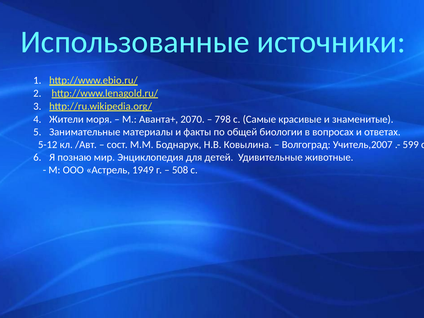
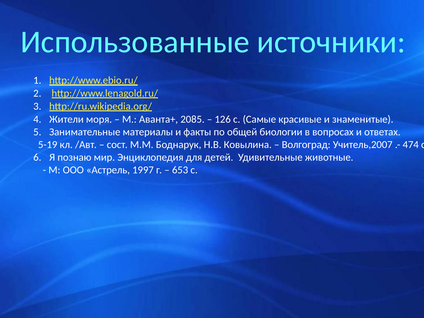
2070: 2070 -> 2085
798: 798 -> 126
5-12: 5-12 -> 5-19
599: 599 -> 474
1949: 1949 -> 1997
508: 508 -> 653
